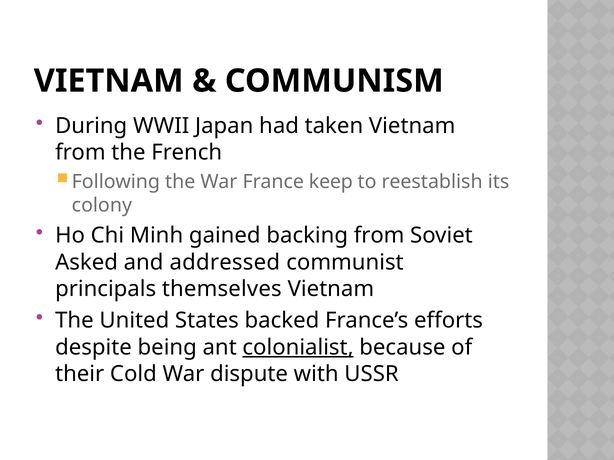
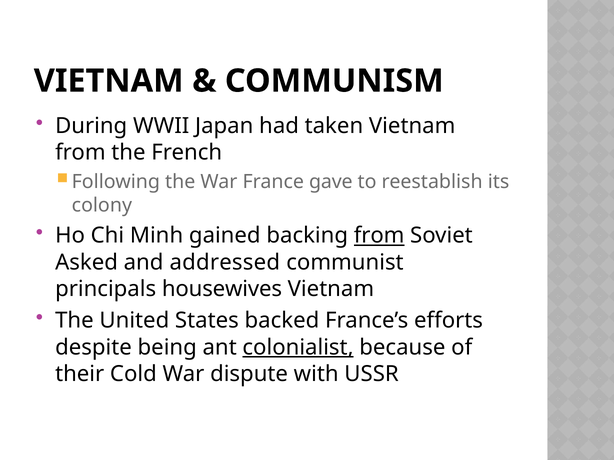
keep: keep -> gave
from at (379, 236) underline: none -> present
themselves: themselves -> housewives
